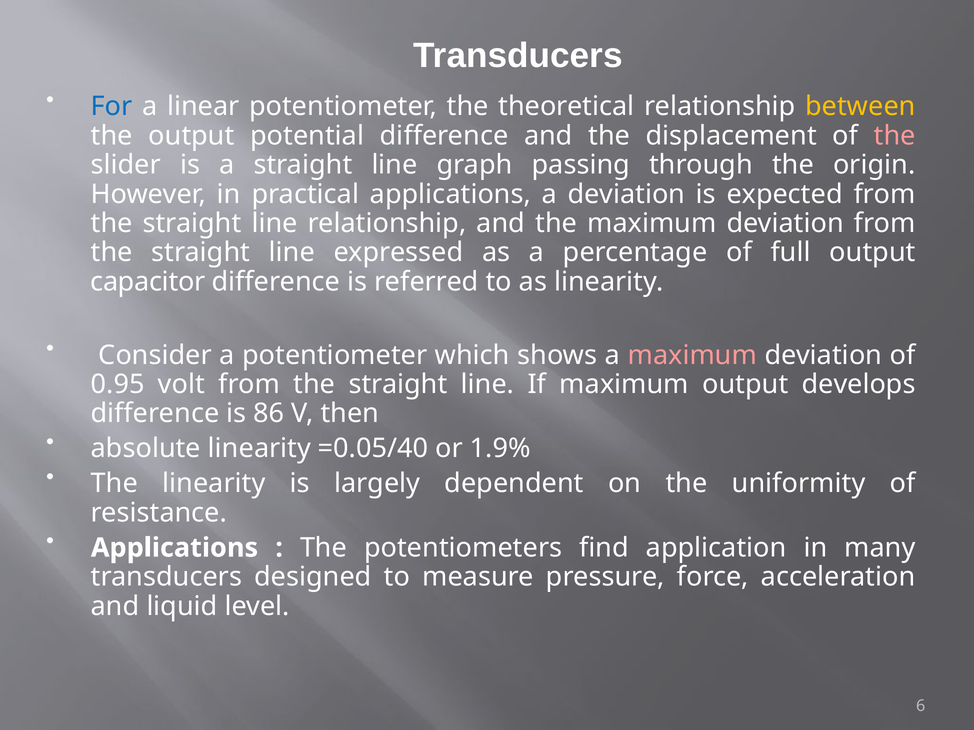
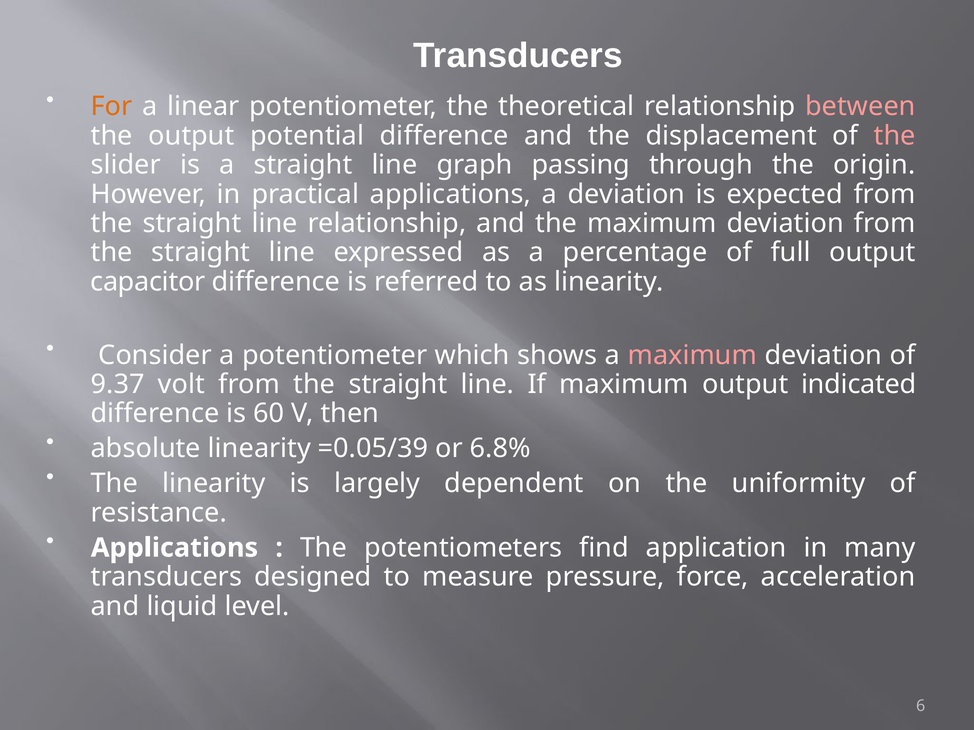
For colour: blue -> orange
between colour: yellow -> pink
0.95: 0.95 -> 9.37
develops: develops -> indicated
86: 86 -> 60
=0.05/40: =0.05/40 -> =0.05/39
1.9%: 1.9% -> 6.8%
